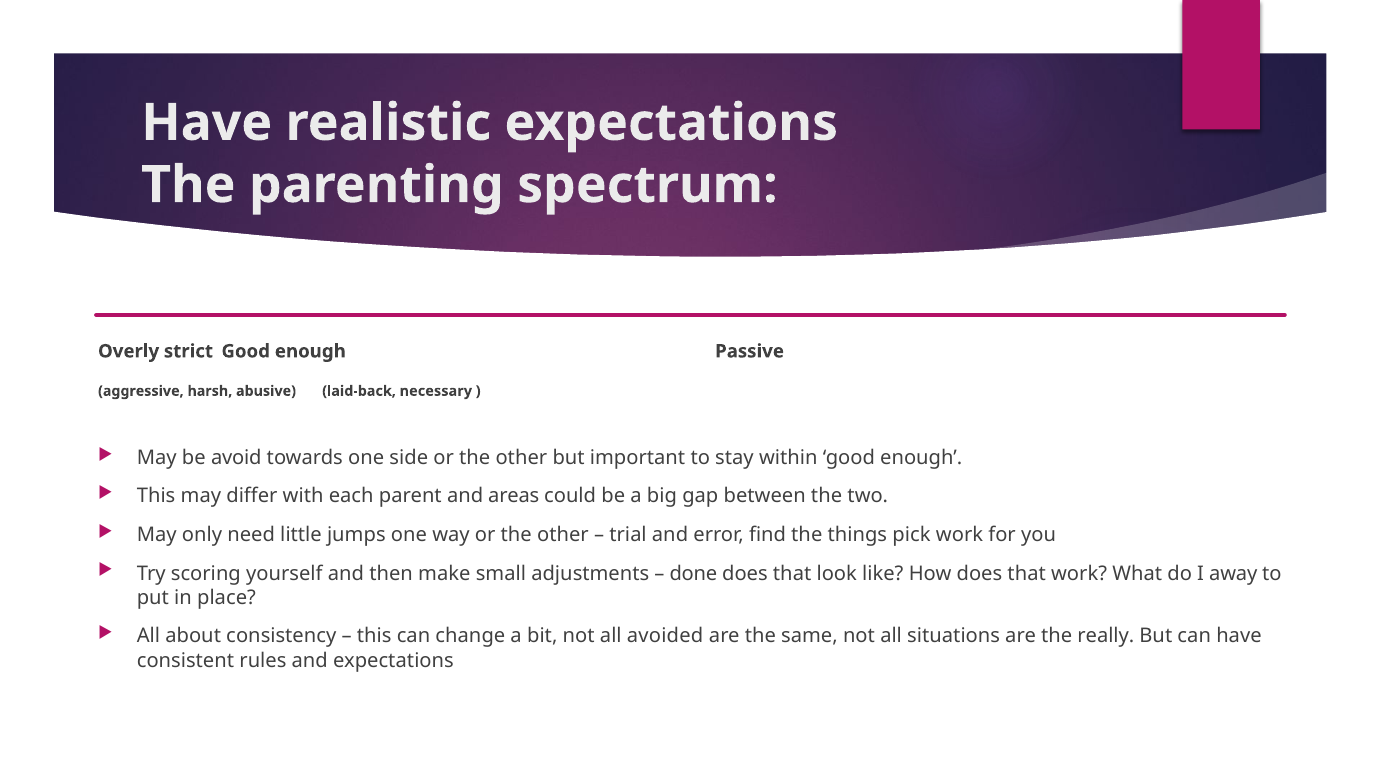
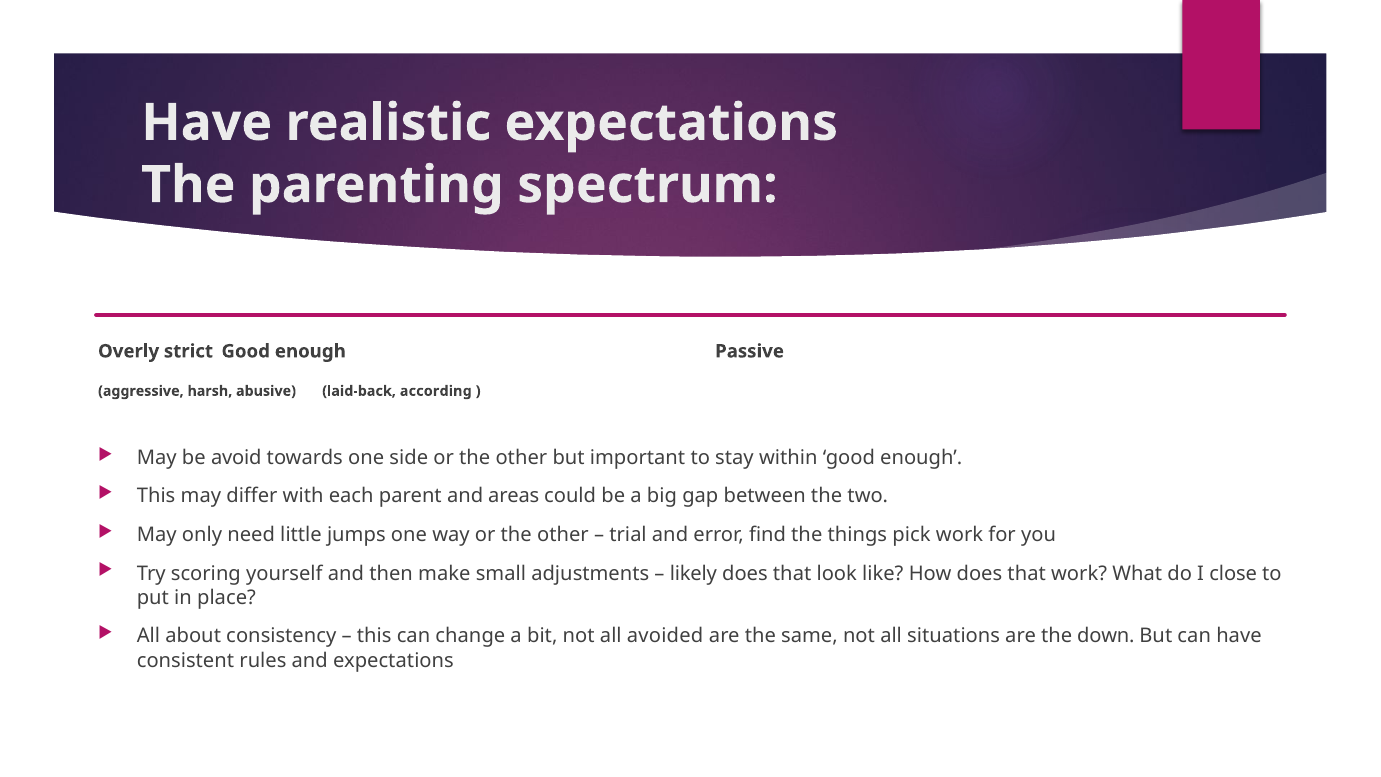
necessary: necessary -> according
done: done -> likely
away: away -> close
really: really -> down
